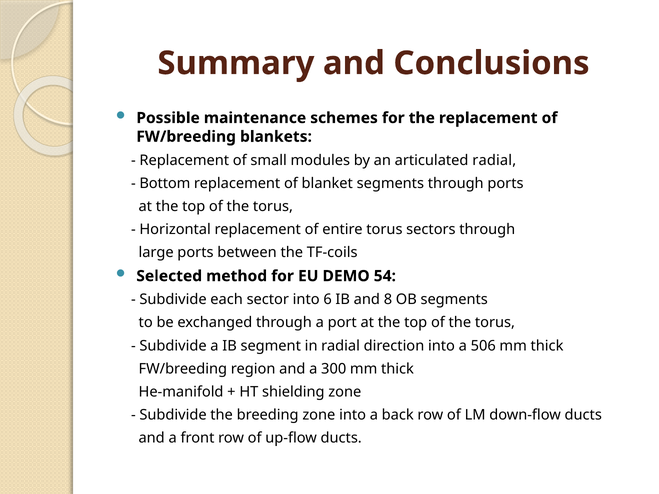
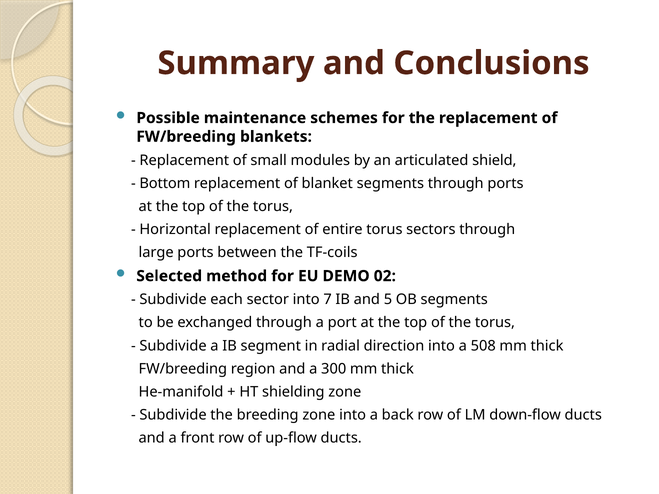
articulated radial: radial -> shield
54: 54 -> 02
6: 6 -> 7
8: 8 -> 5
506: 506 -> 508
